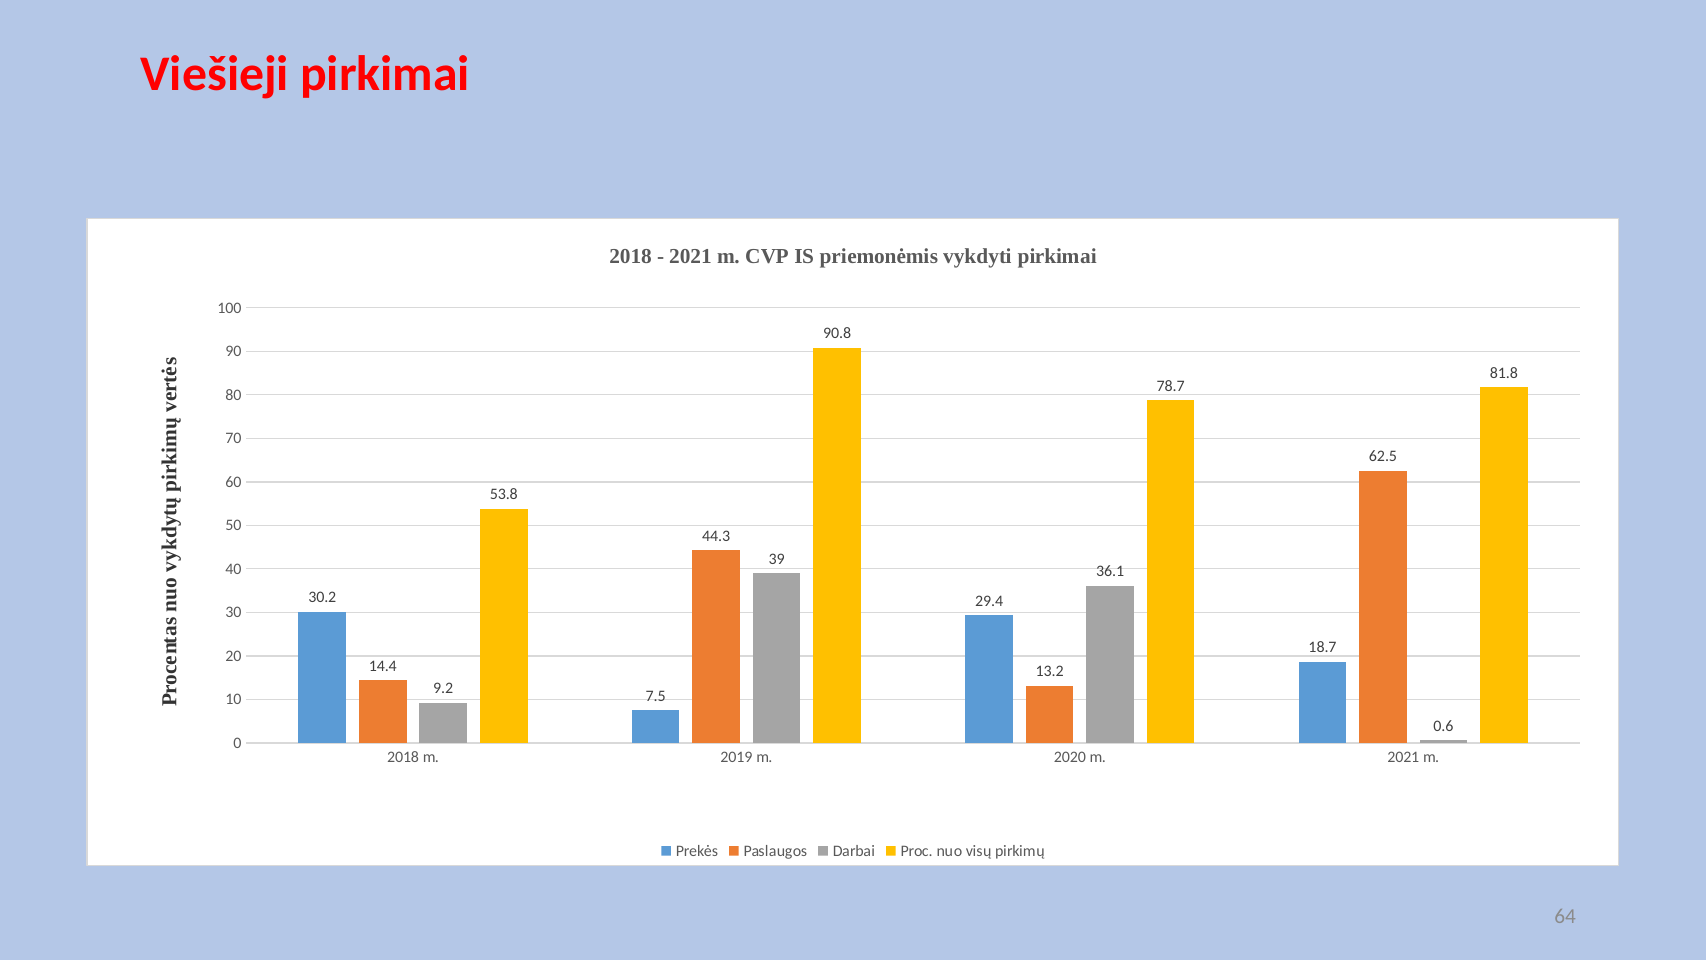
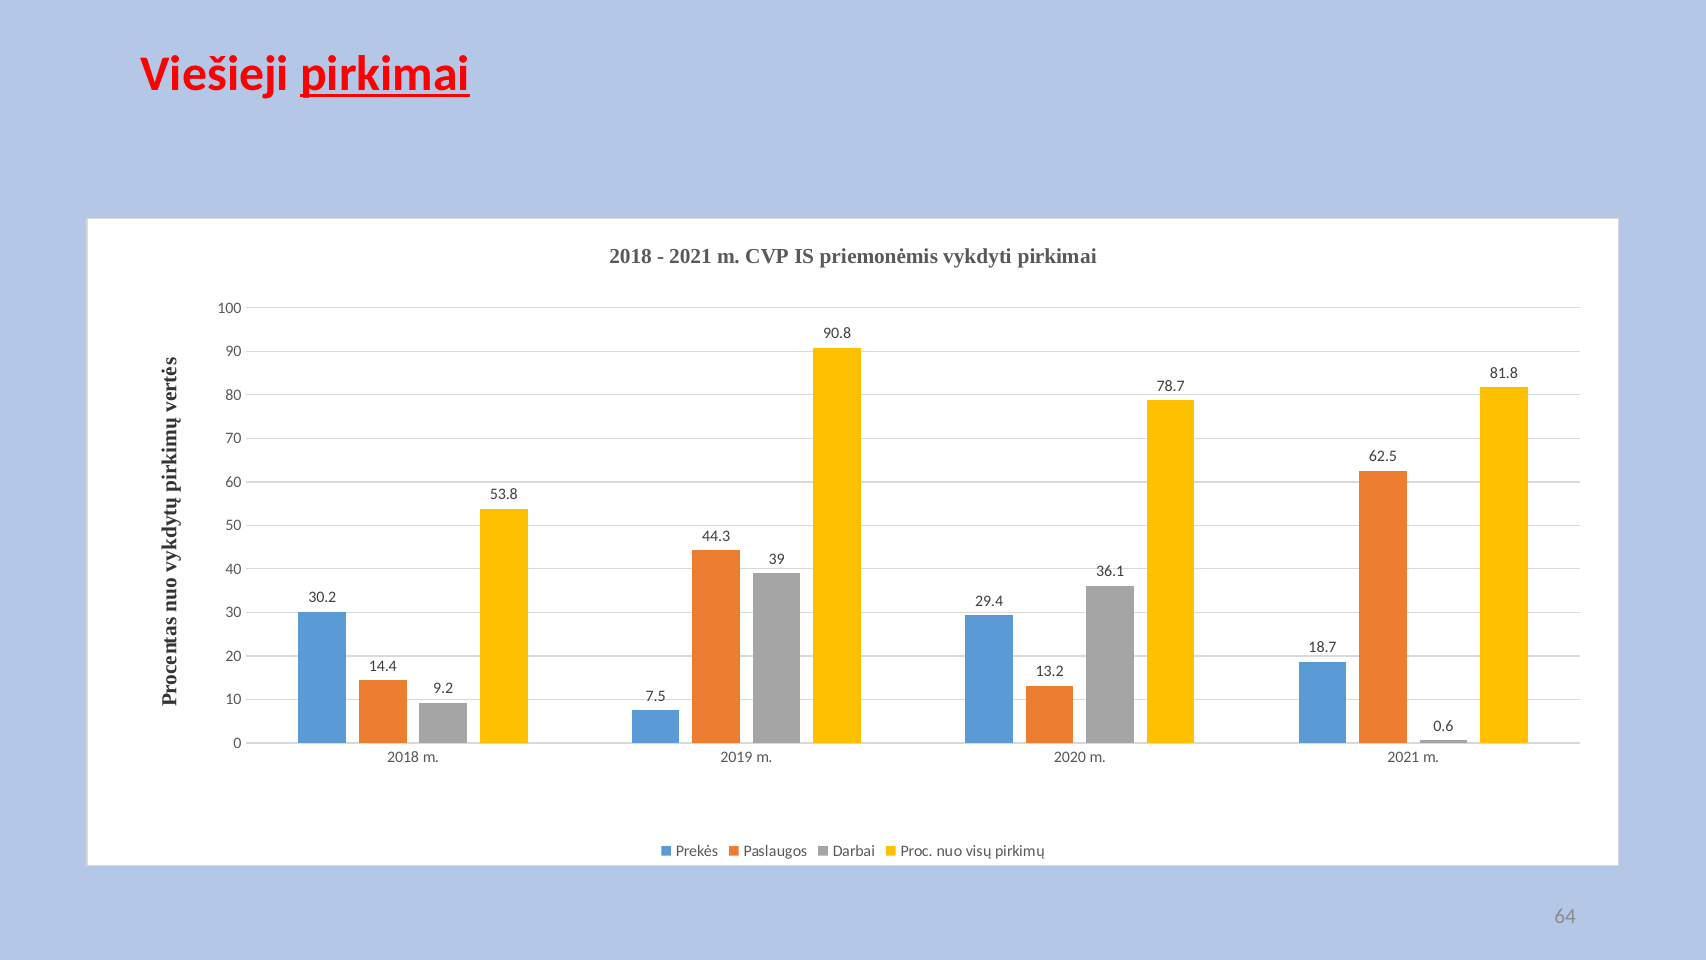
pirkimai at (385, 74) underline: none -> present
